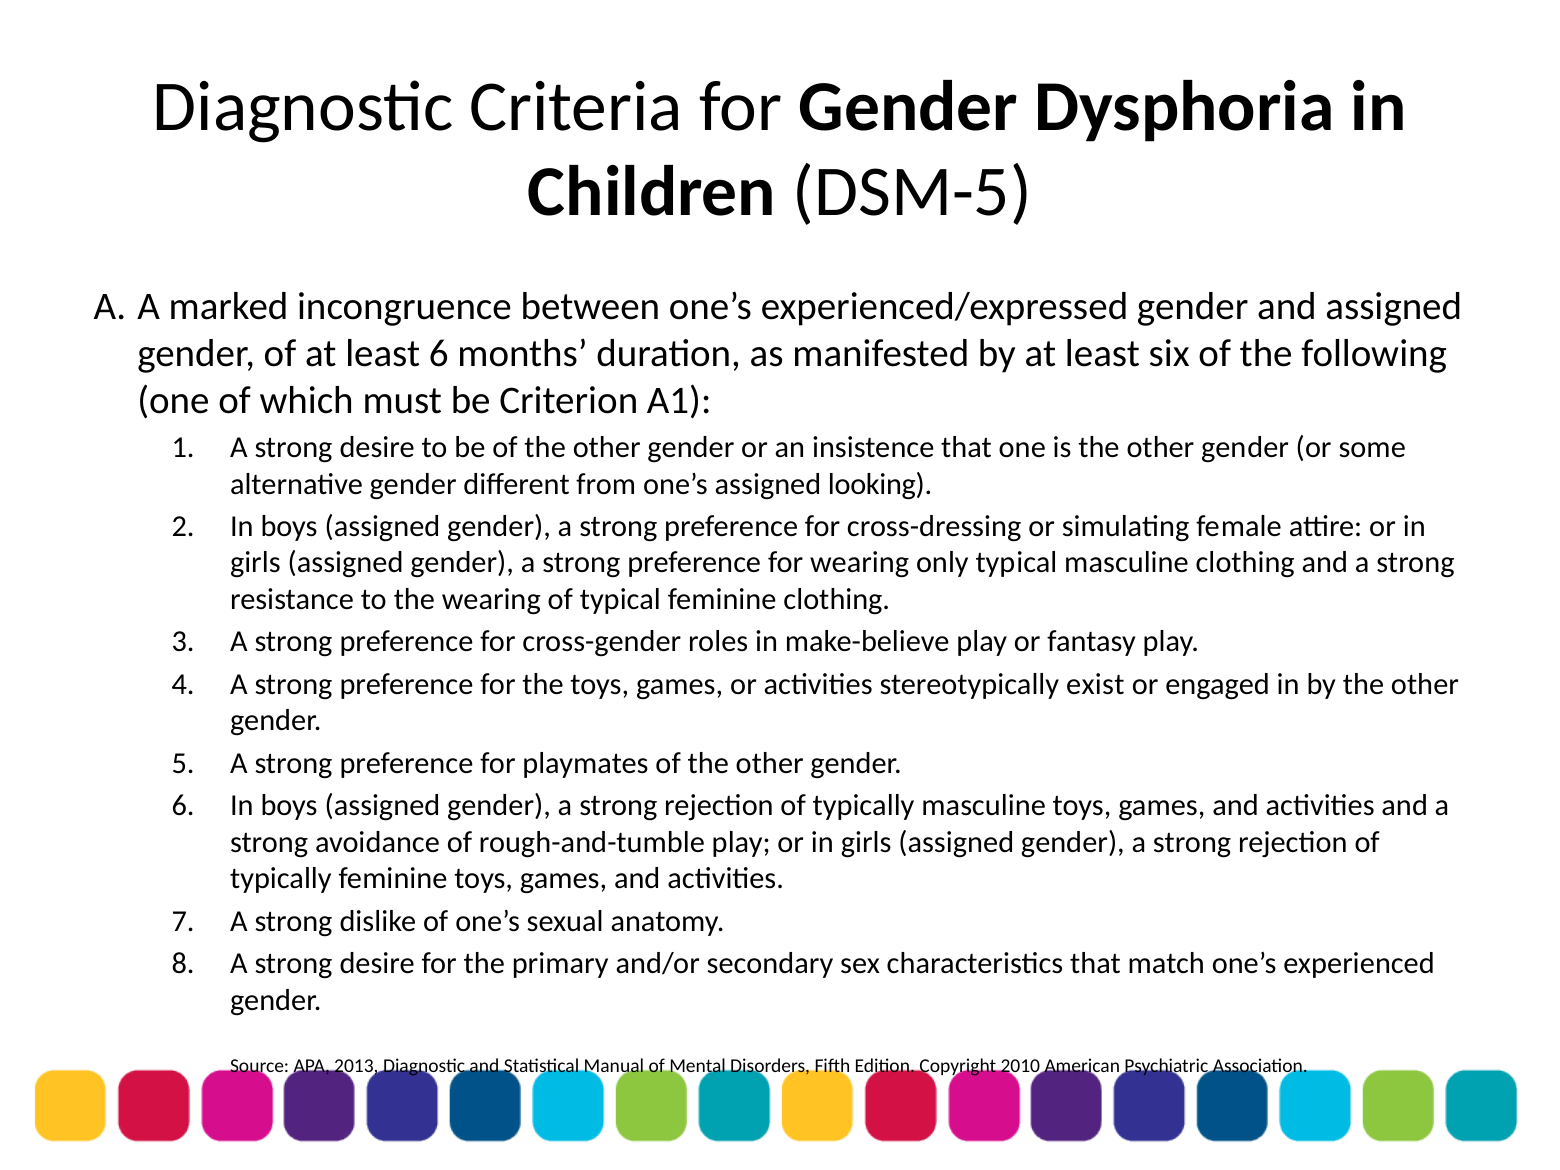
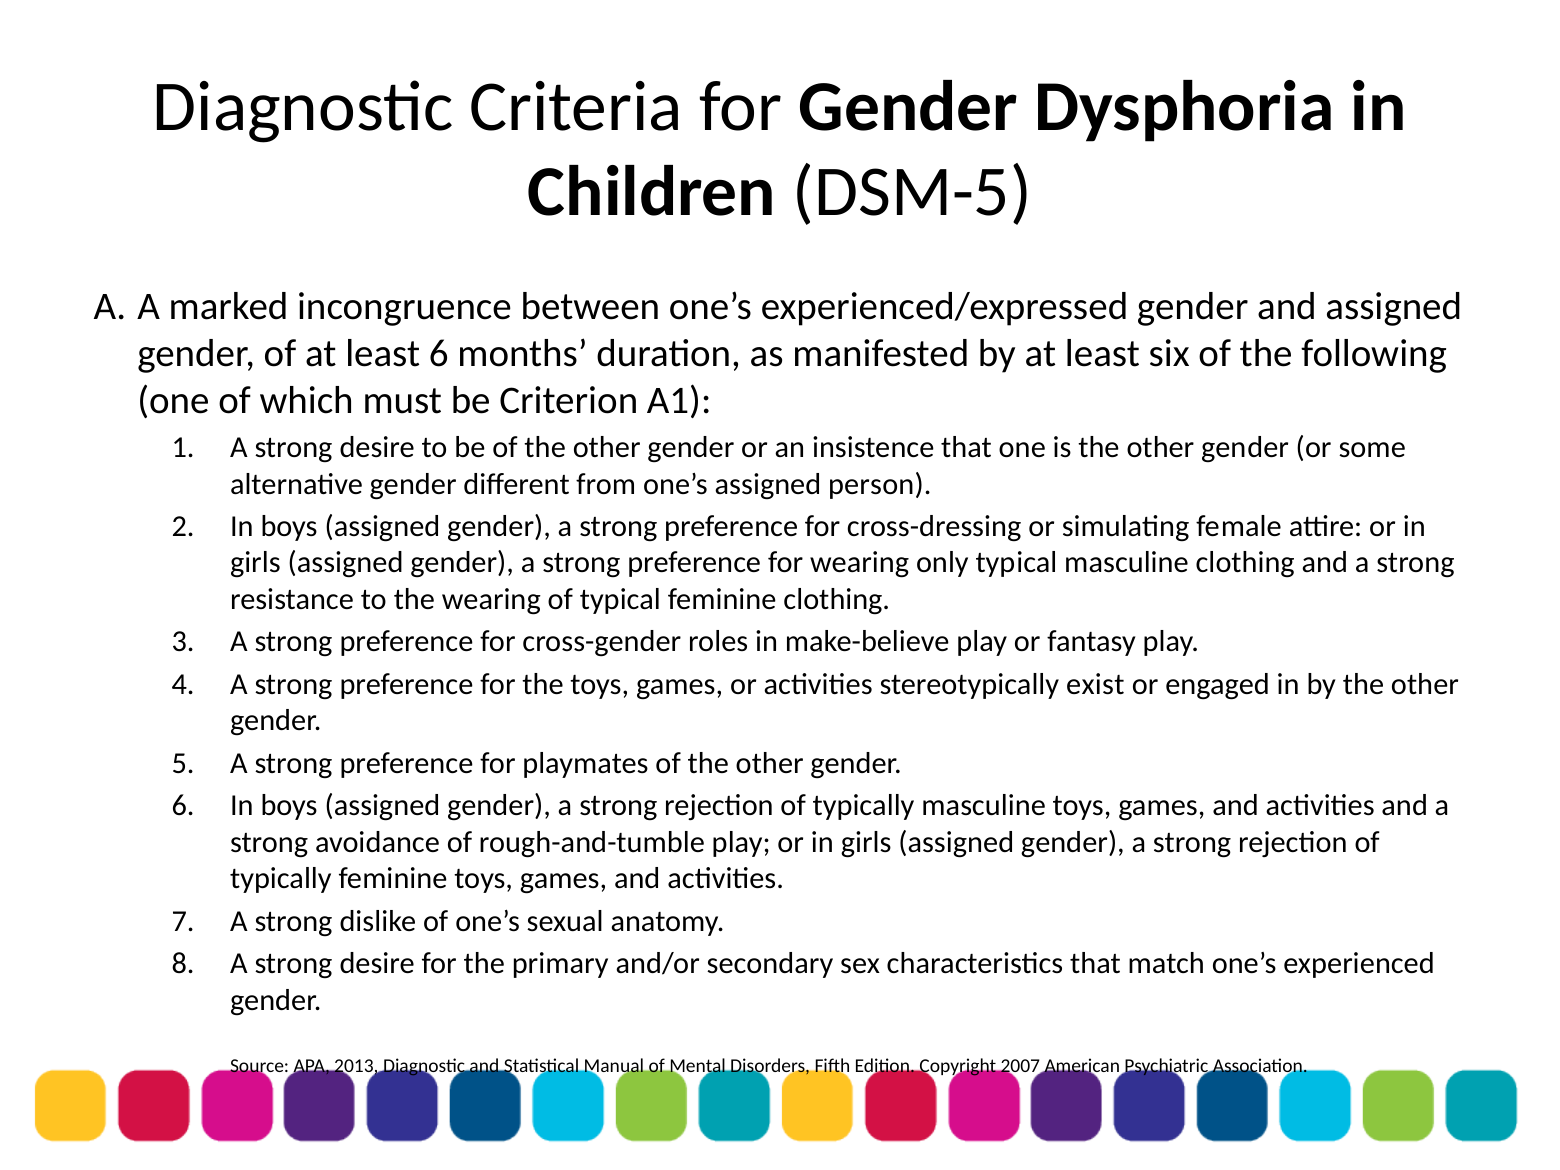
looking: looking -> person
2010: 2010 -> 2007
